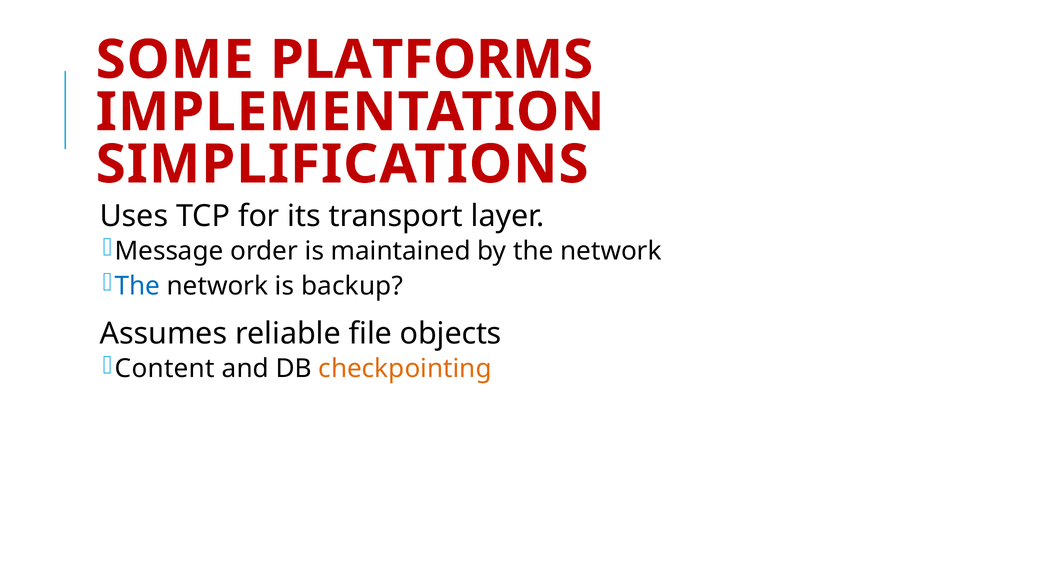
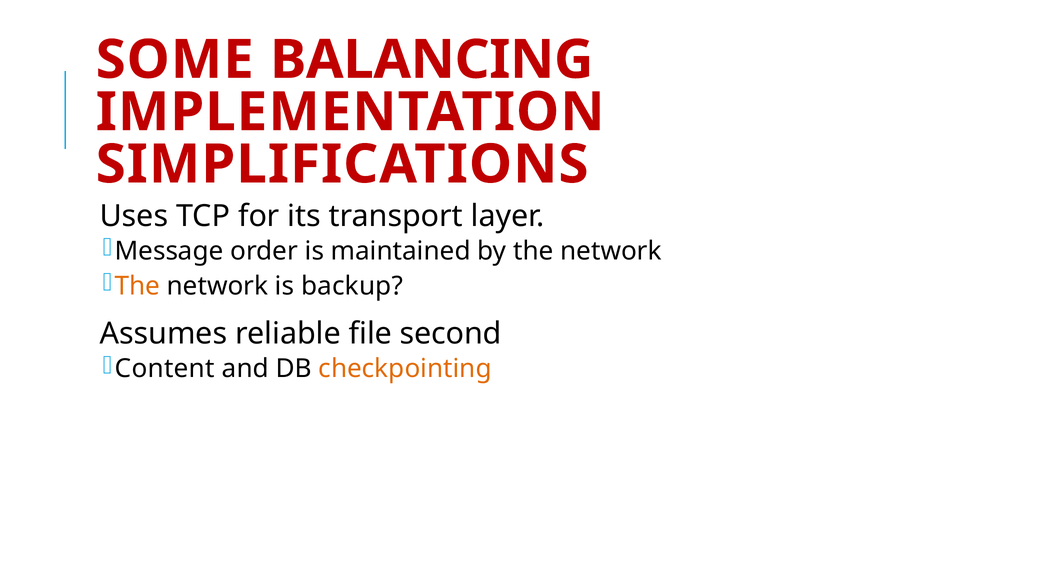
PLATFORMS: PLATFORMS -> BALANCING
The at (137, 286) colour: blue -> orange
objects: objects -> second
